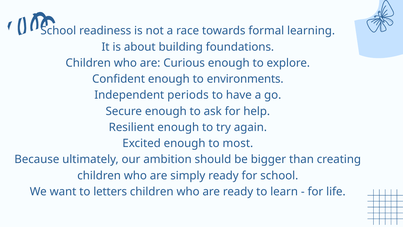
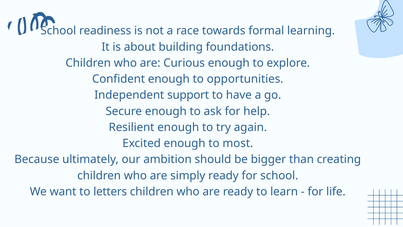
environments: environments -> opportunities
periods: periods -> support
